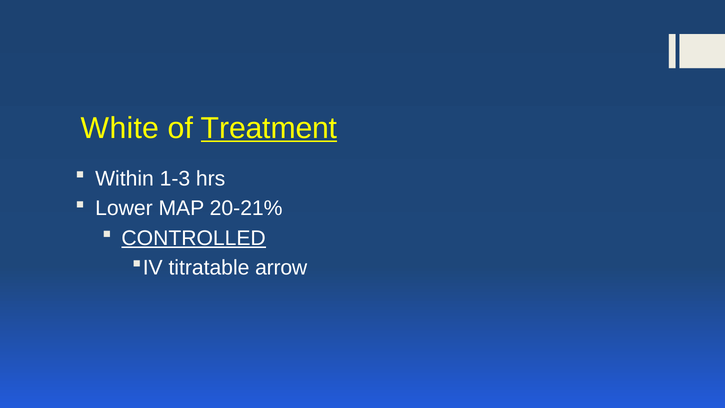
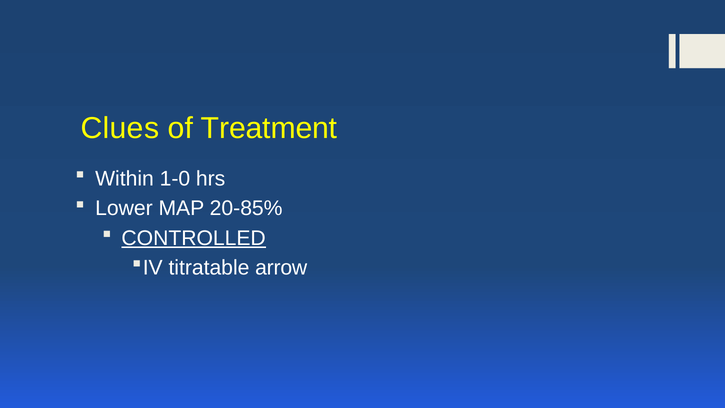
White: White -> Clues
Treatment underline: present -> none
1-3: 1-3 -> 1-0
20-21%: 20-21% -> 20-85%
